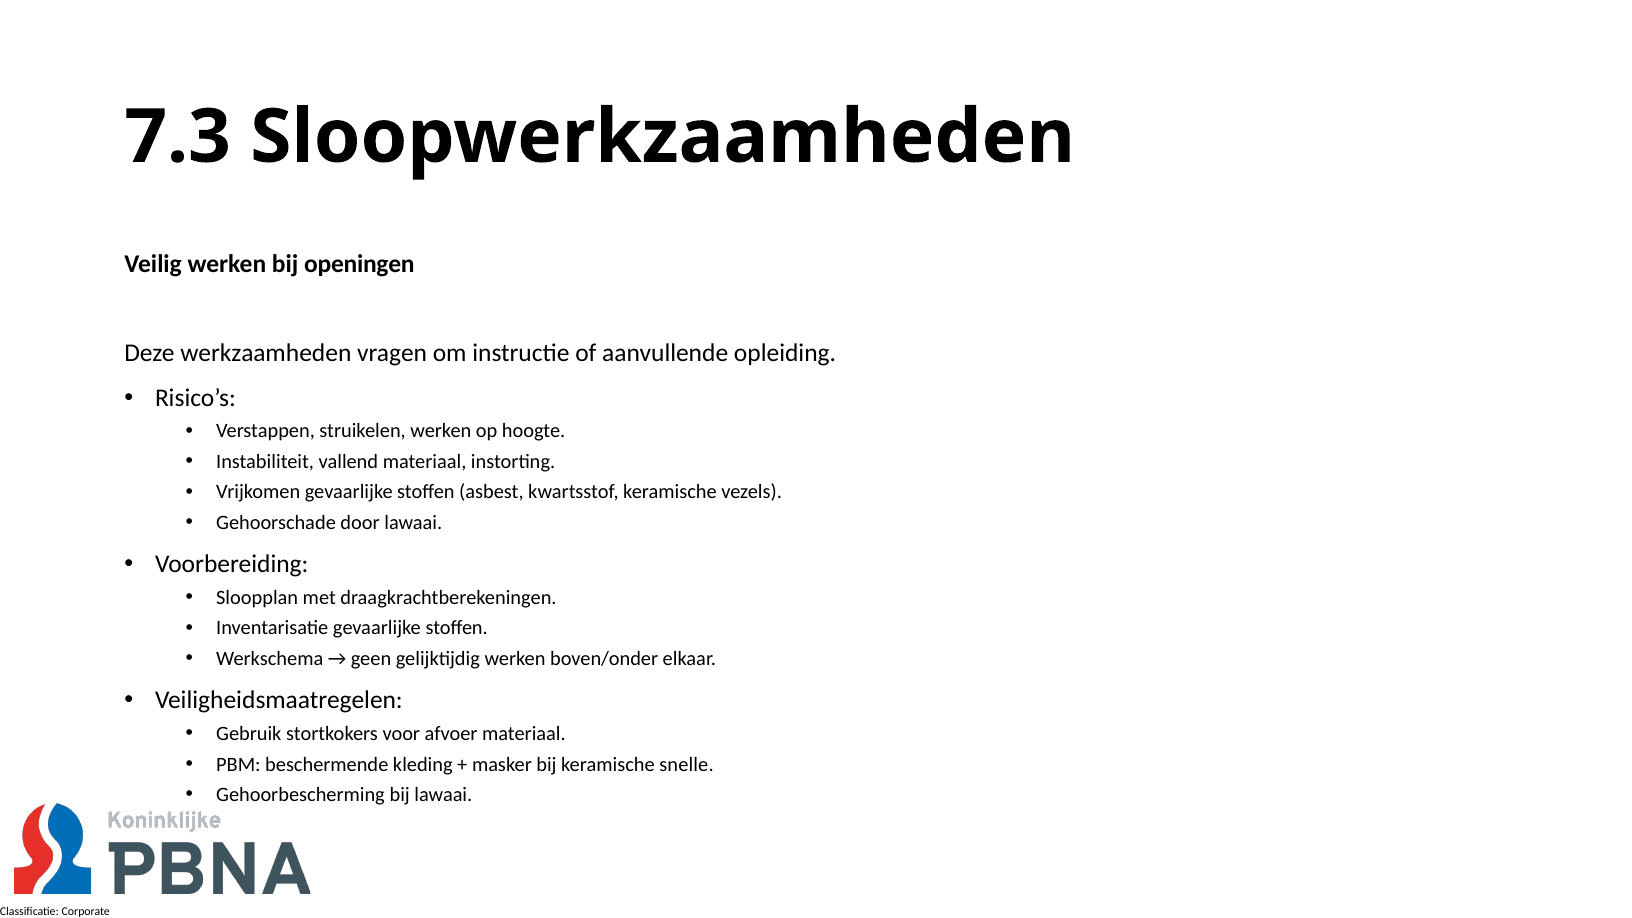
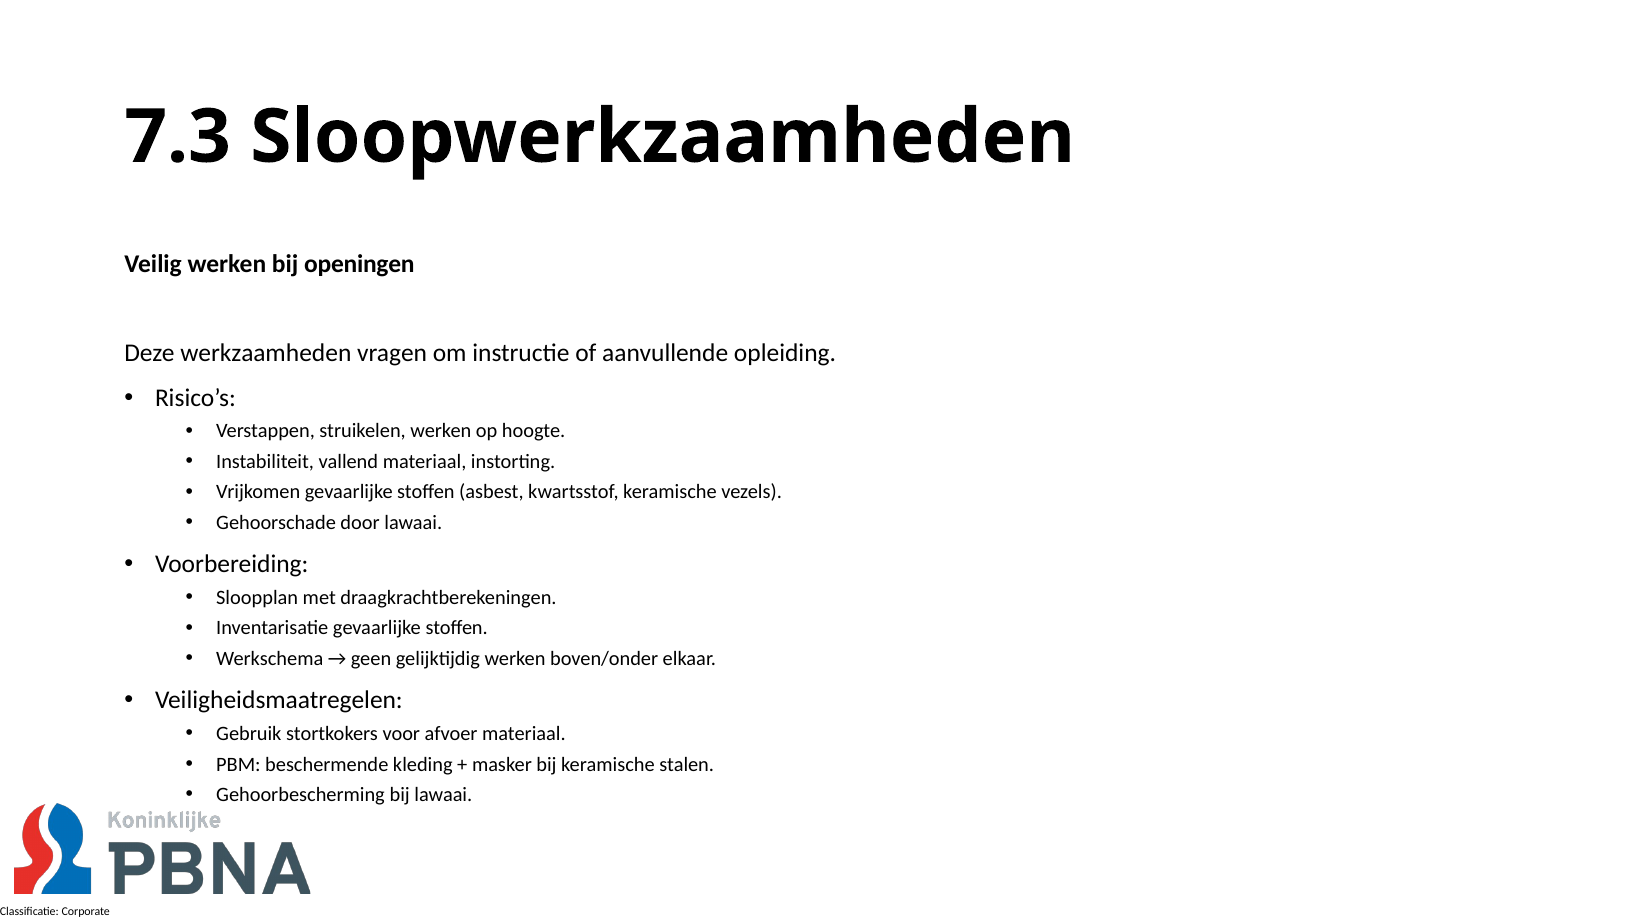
snelle: snelle -> stalen
